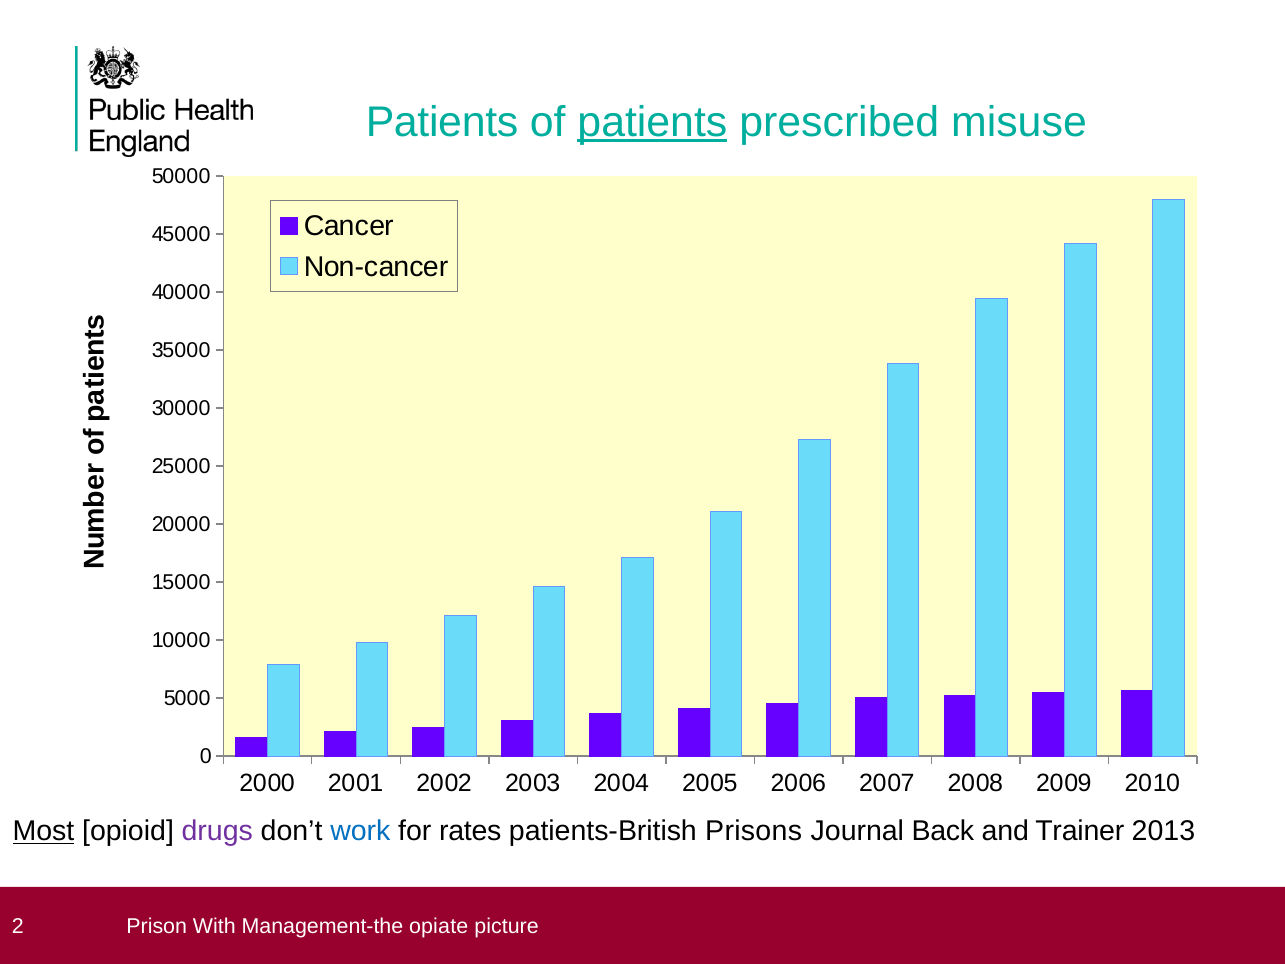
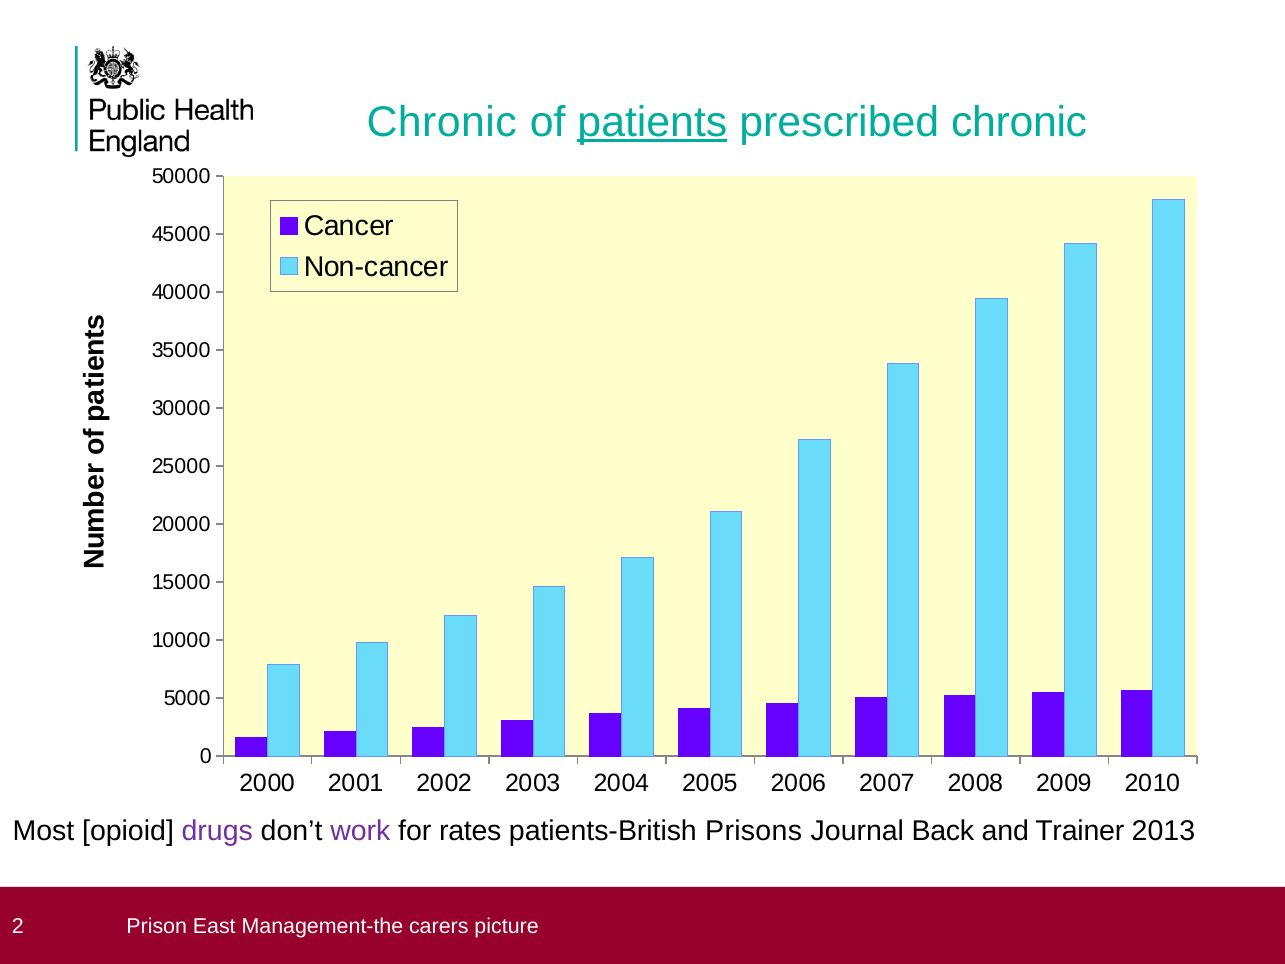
Patients at (442, 122): Patients -> Chronic
prescribed misuse: misuse -> chronic
Most underline: present -> none
work colour: blue -> purple
With: With -> East
opiate: opiate -> carers
